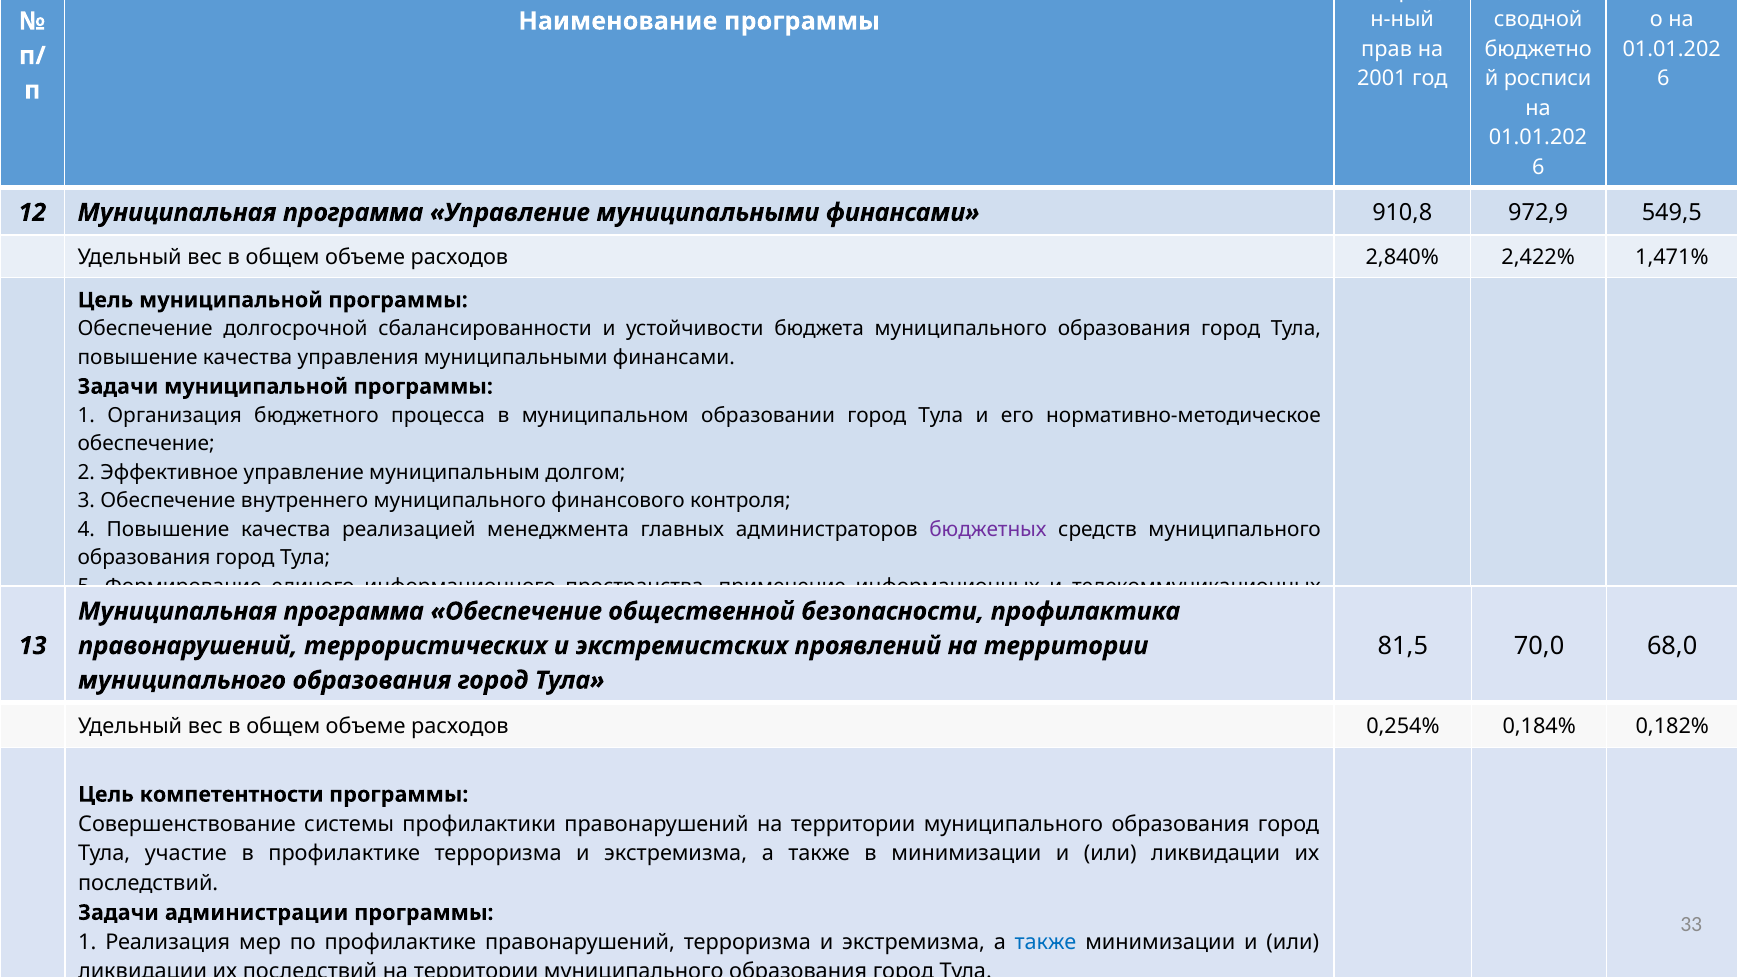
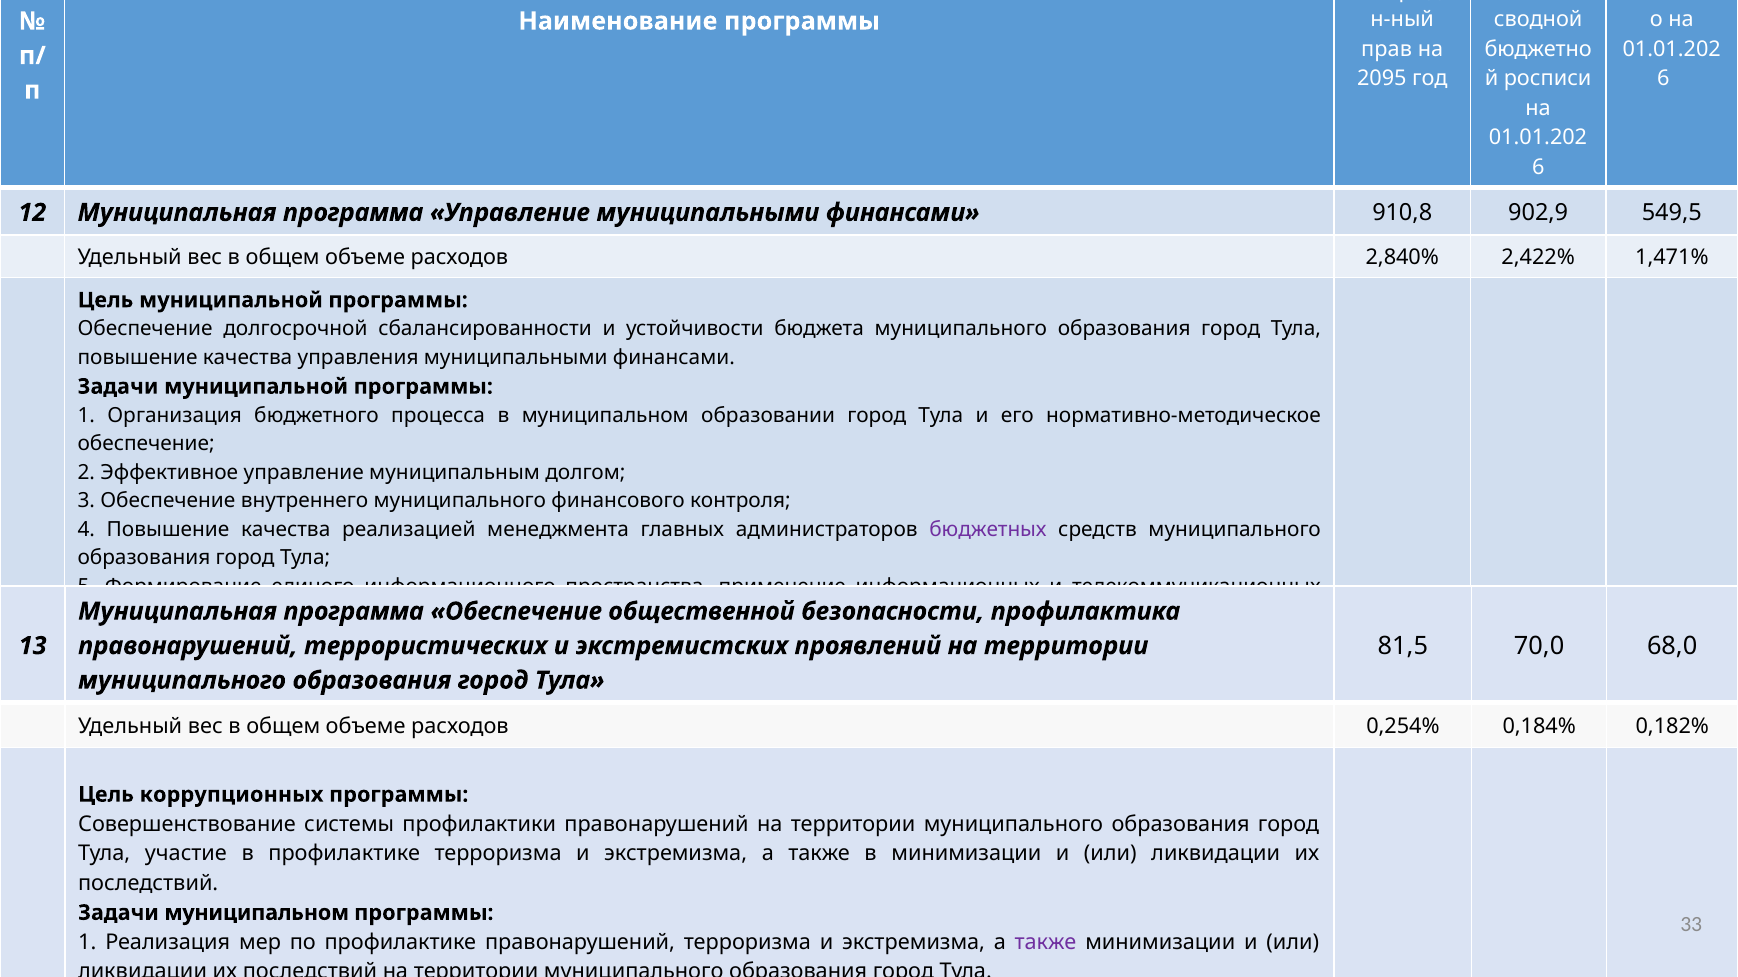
2001: 2001 -> 2095
972,9: 972,9 -> 902,9
компетентности: компетентности -> коррупционных
Задачи администрации: администрации -> муниципальном
также at (1046, 943) colour: blue -> purple
